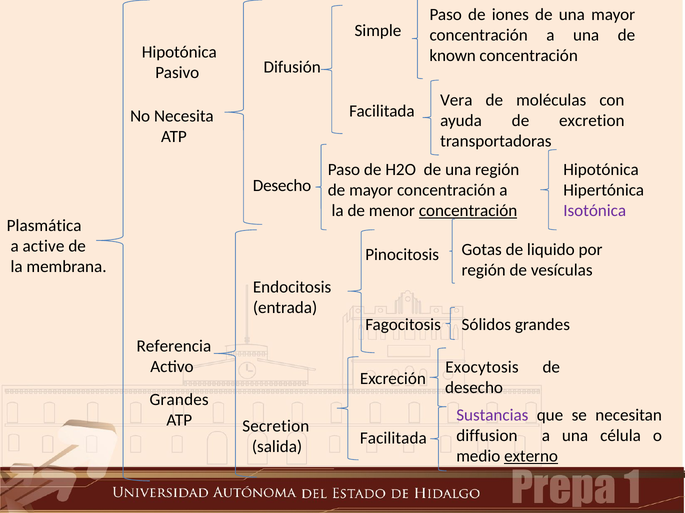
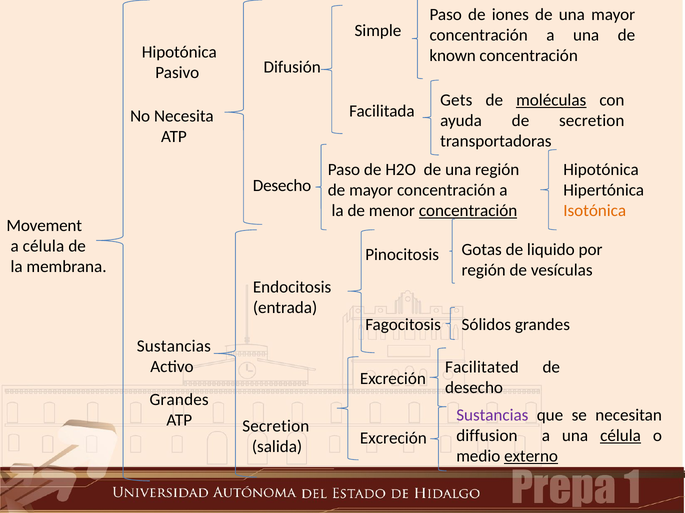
Vera: Vera -> Gets
moléculas underline: none -> present
de excretion: excretion -> secretion
Isotónica colour: purple -> orange
Plasmática: Plasmática -> Movement
a active: active -> célula
Referencia at (174, 347): Referencia -> Sustancias
Exocytosis: Exocytosis -> Facilitated
célula at (621, 436) underline: none -> present
Facilitada at (393, 439): Facilitada -> Excreción
